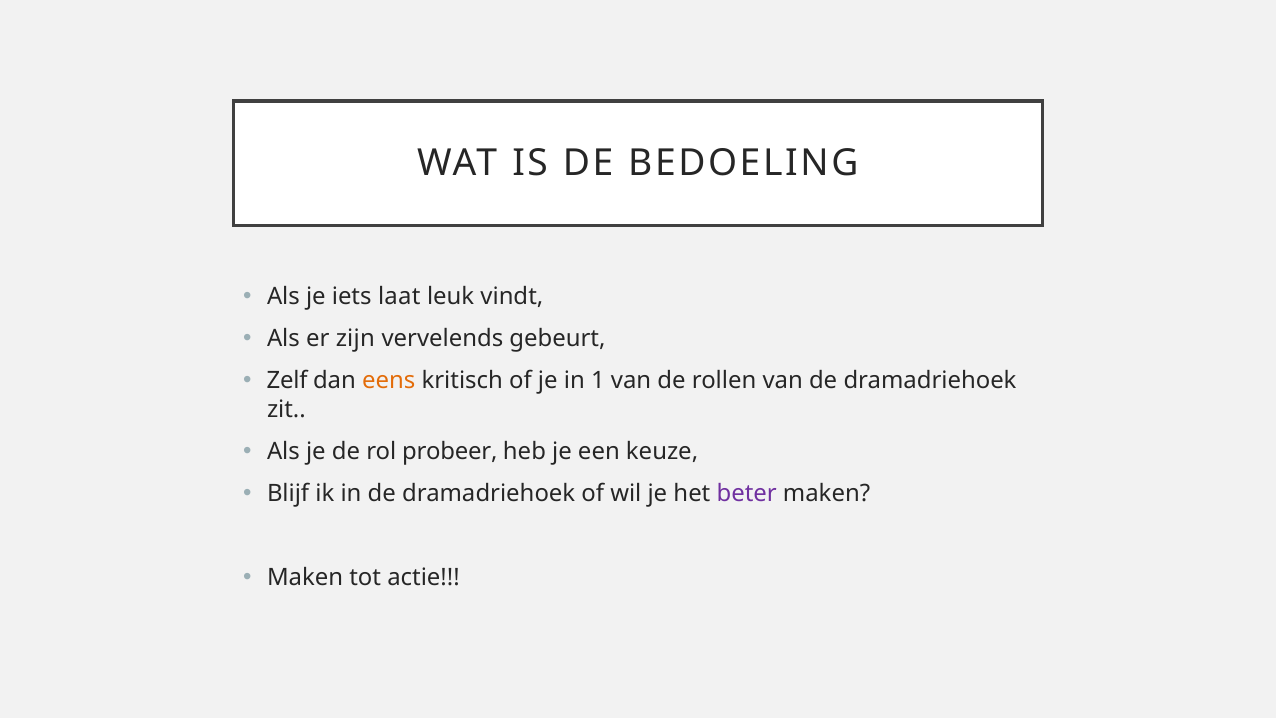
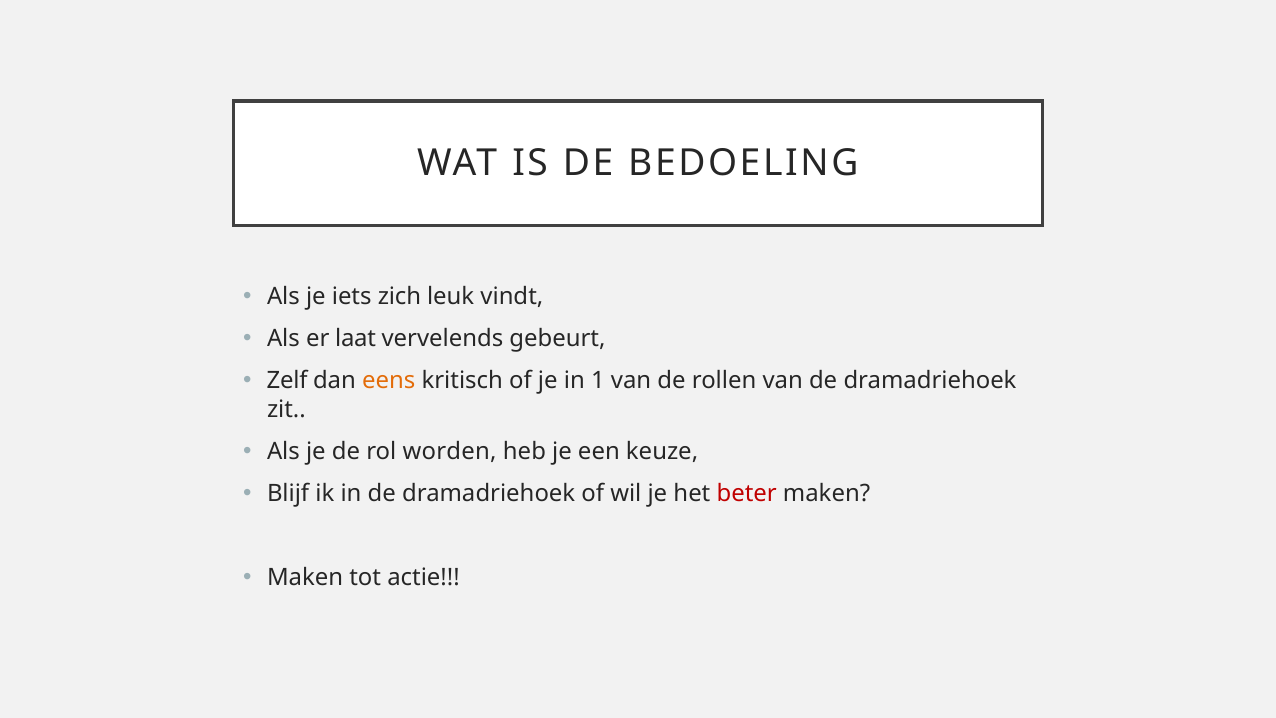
laat: laat -> zich
zijn: zijn -> laat
probeer: probeer -> worden
beter colour: purple -> red
